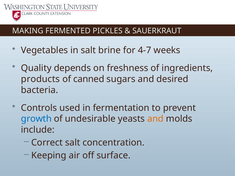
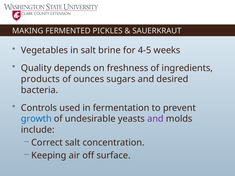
4-7: 4-7 -> 4-5
canned: canned -> ounces
and at (155, 119) colour: orange -> purple
